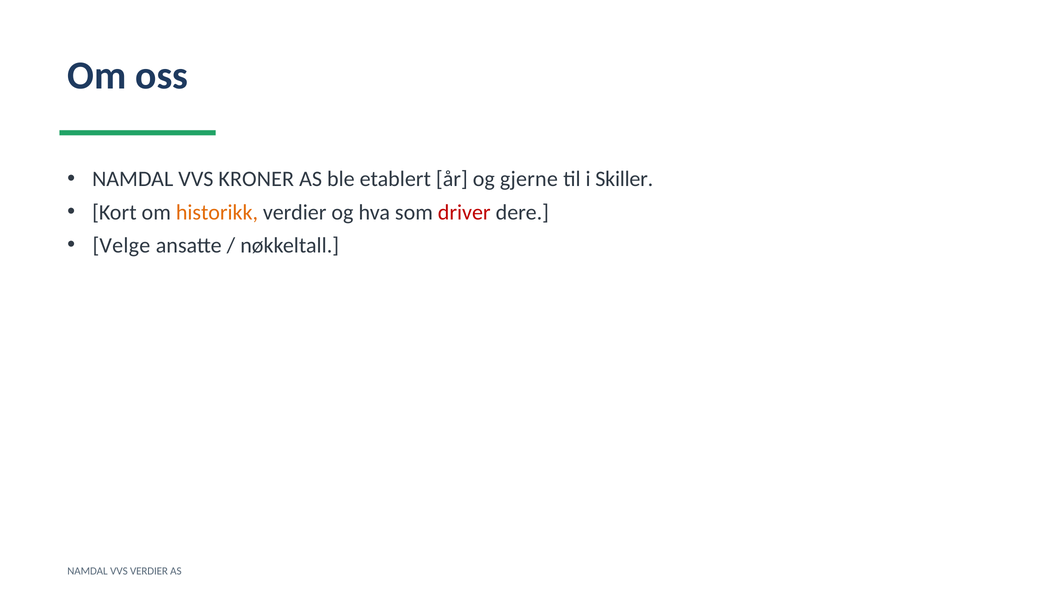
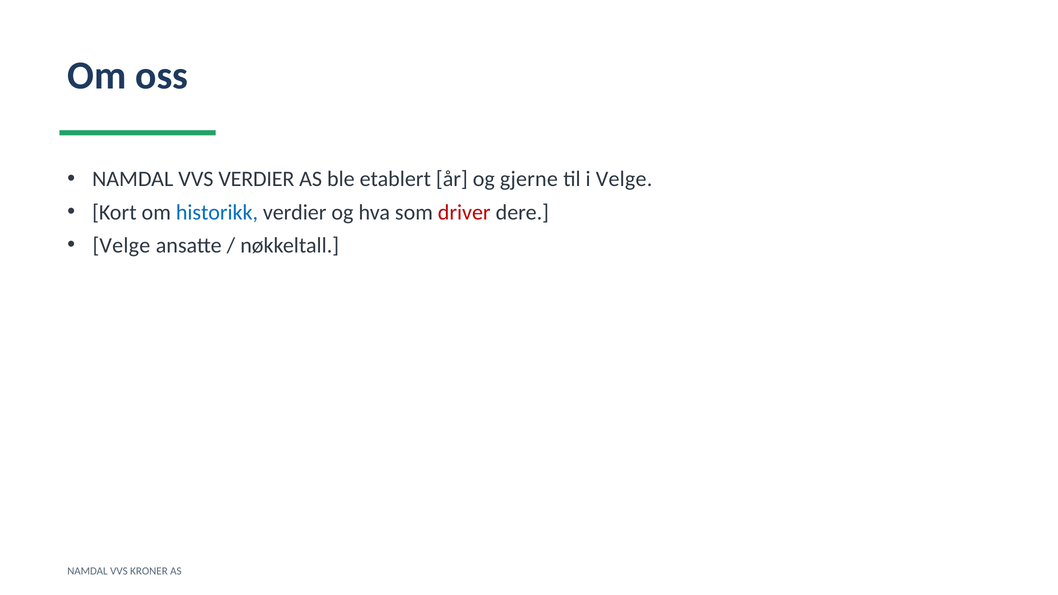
VVS KRONER: KRONER -> VERDIER
i Skiller: Skiller -> Velge
historikk colour: orange -> blue
VVS VERDIER: VERDIER -> KRONER
